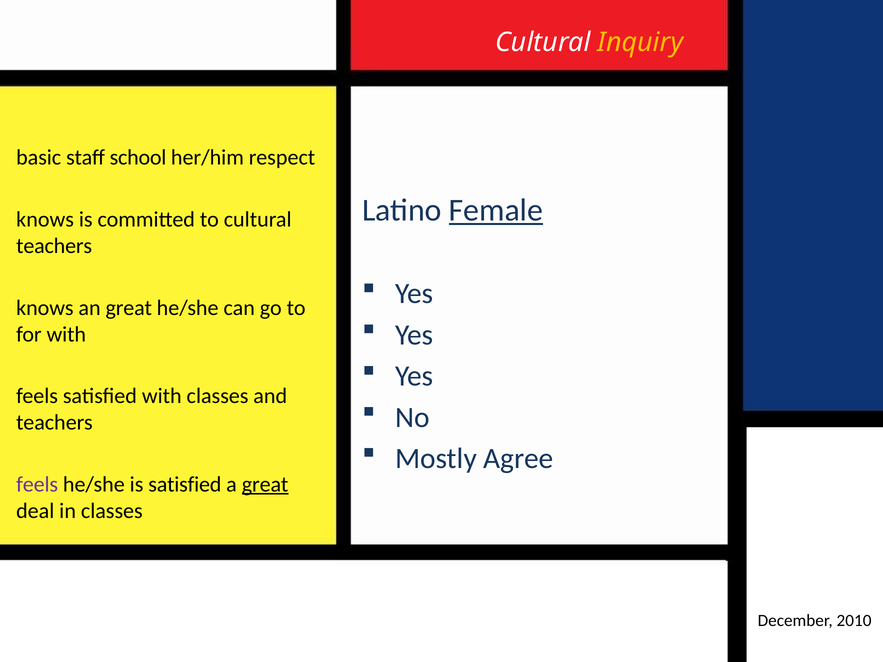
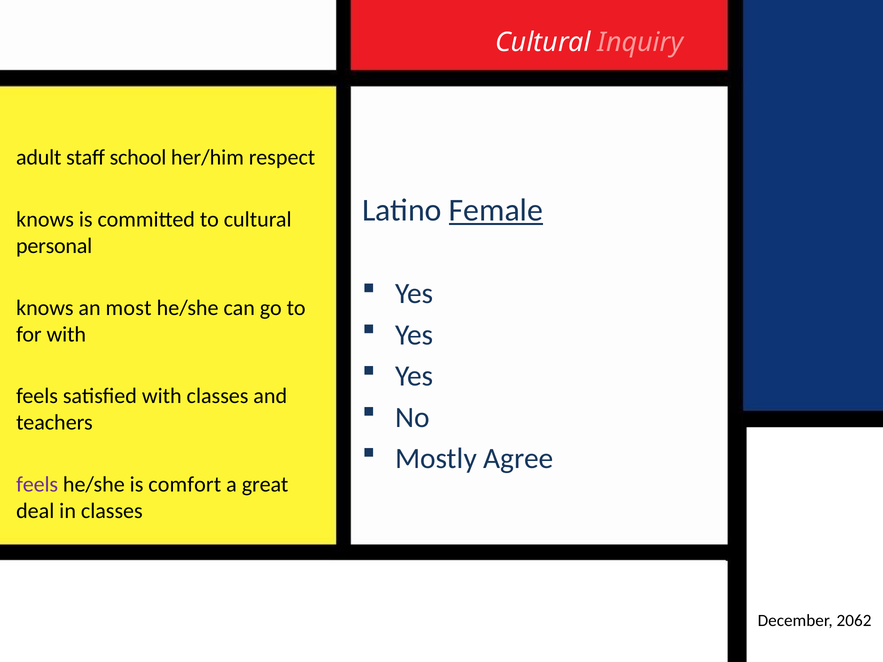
Inquiry colour: yellow -> pink
basic: basic -> adult
teachers at (54, 246): teachers -> personal
an great: great -> most
is satisfied: satisfied -> comfort
great at (265, 484) underline: present -> none
2010: 2010 -> 2062
